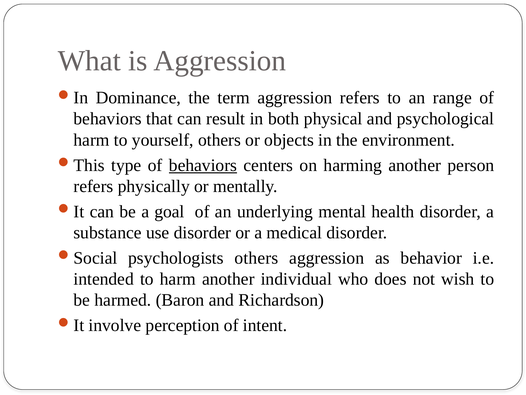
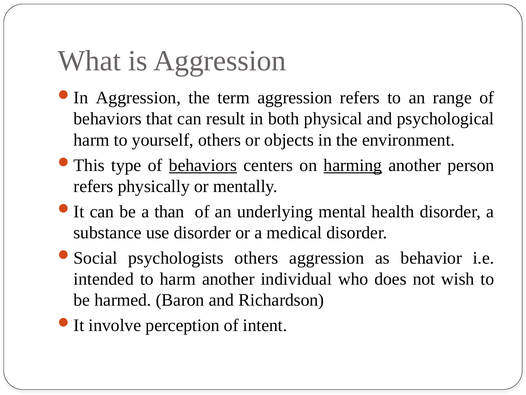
Dominance at (138, 98): Dominance -> Aggression
harming underline: none -> present
goal: goal -> than
